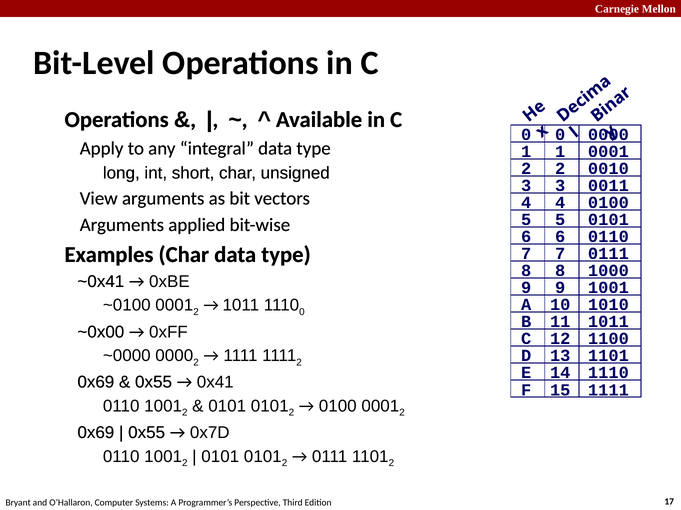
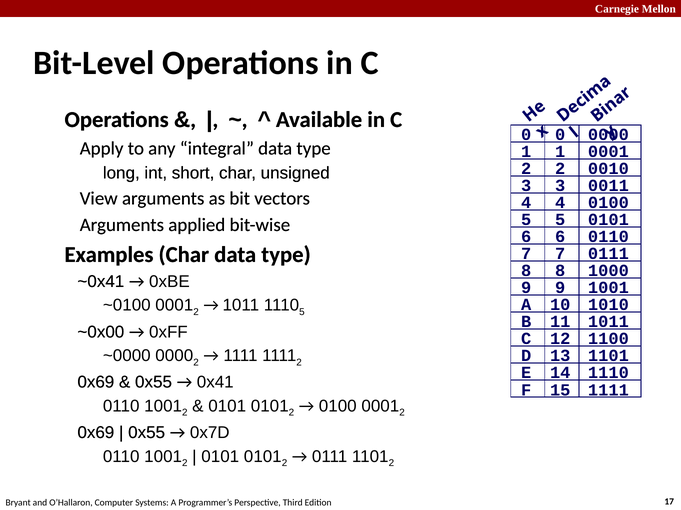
0 at (302, 312): 0 -> 5
